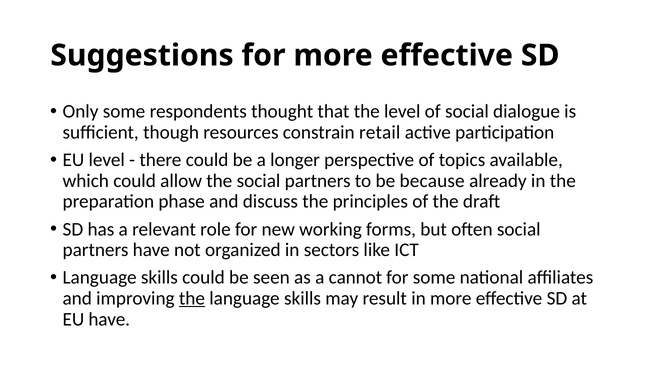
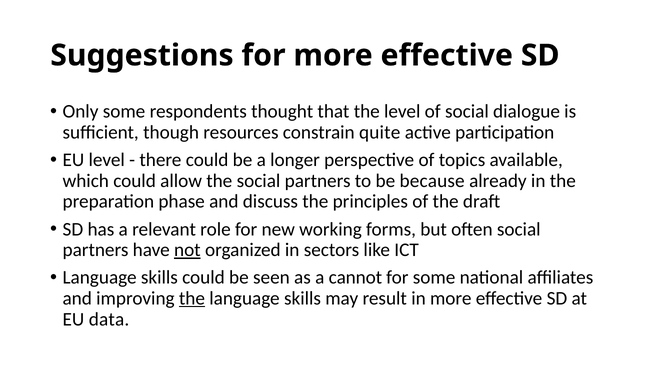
retail: retail -> quite
not underline: none -> present
EU have: have -> data
